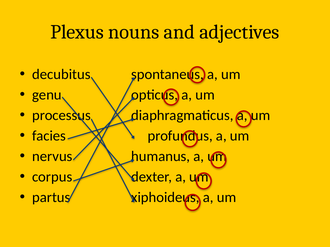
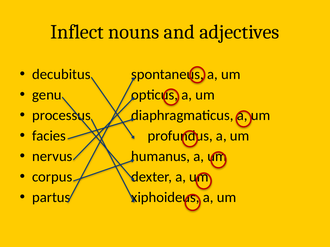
Plexus: Plexus -> Inflect
